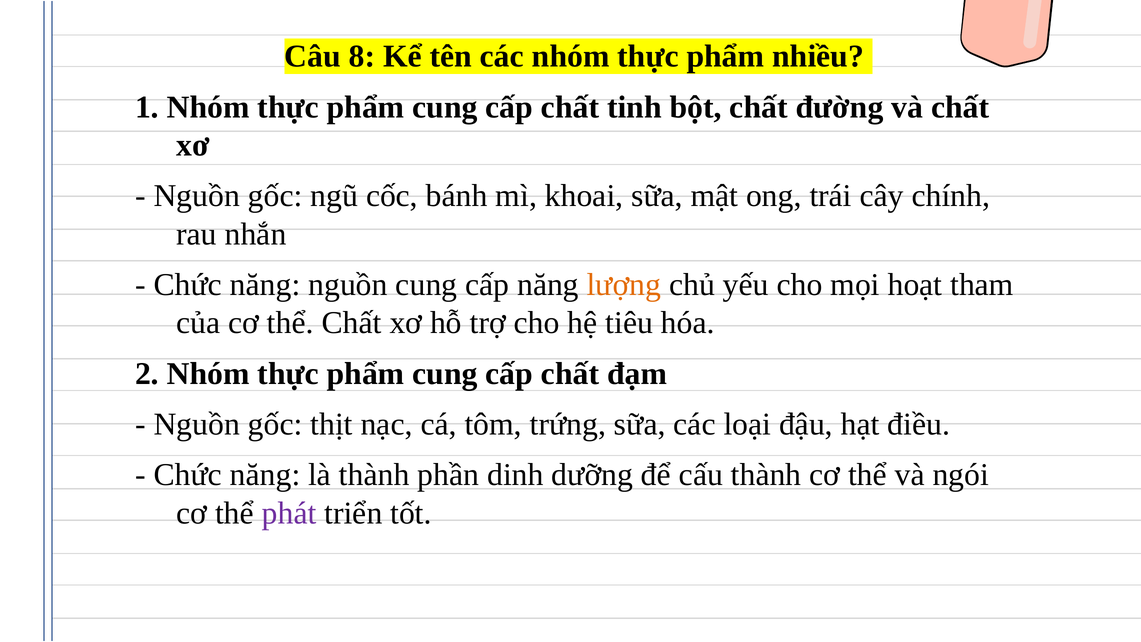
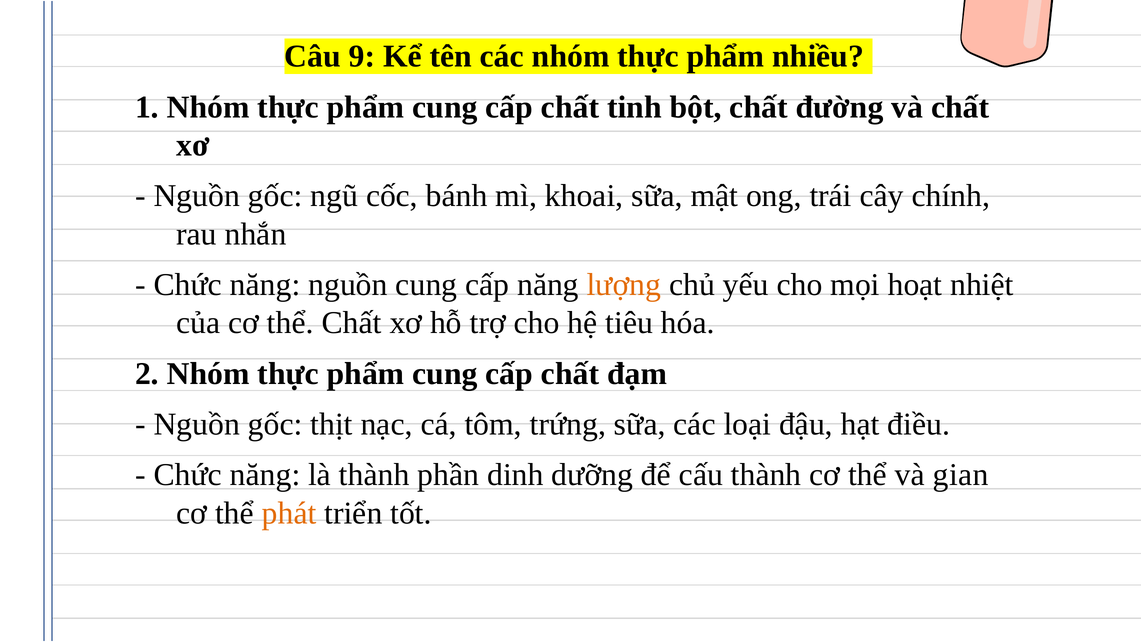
8: 8 -> 9
tham: tham -> nhiệt
ngói: ngói -> gian
phát colour: purple -> orange
